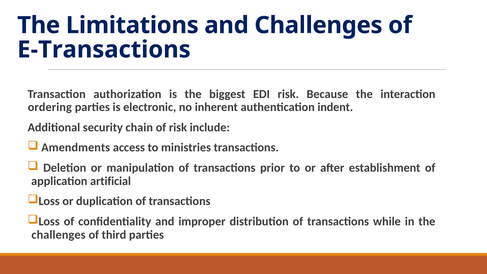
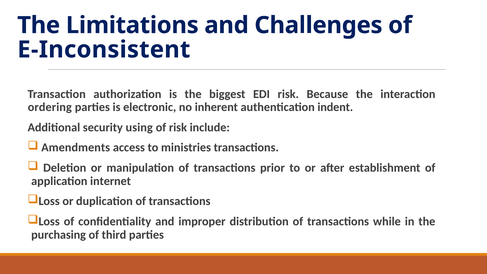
E-Transactions: E-Transactions -> E-Inconsistent
chain: chain -> using
artificial: artificial -> internet
challenges at (58, 235): challenges -> purchasing
